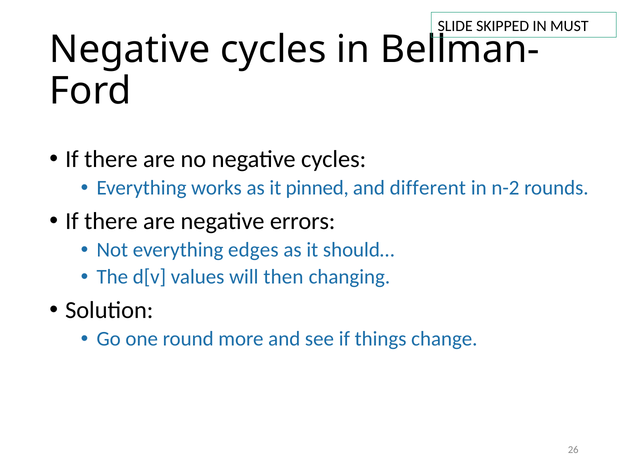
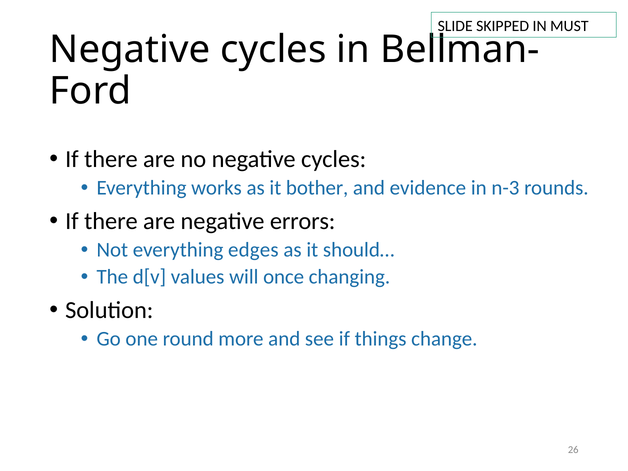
pinned: pinned -> bother
different: different -> evidence
n-2: n-2 -> n-3
then: then -> once
